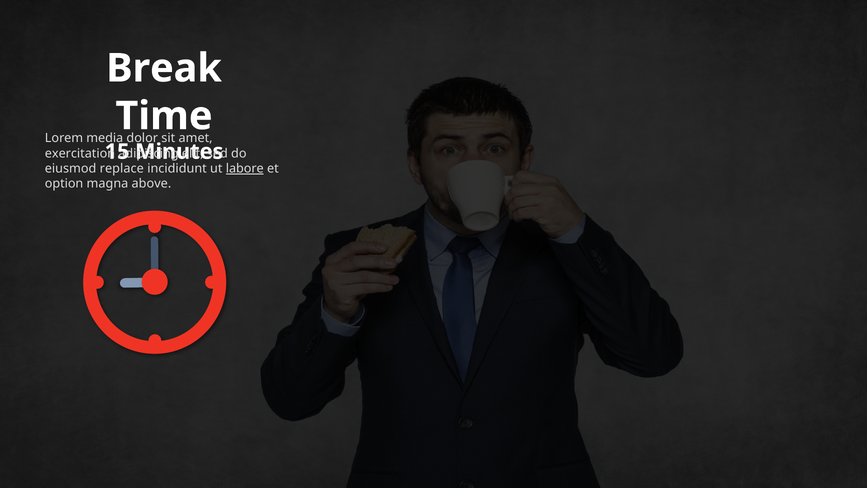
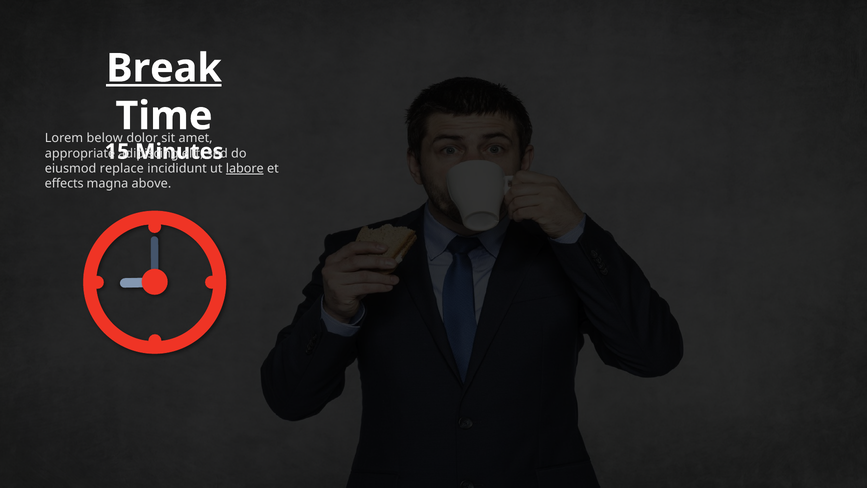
Break underline: none -> present
media: media -> below
exercitation: exercitation -> appropriate
option: option -> effects
